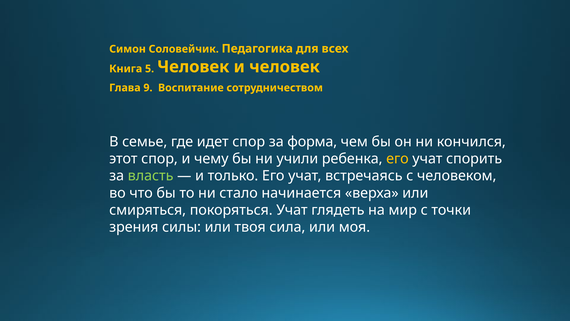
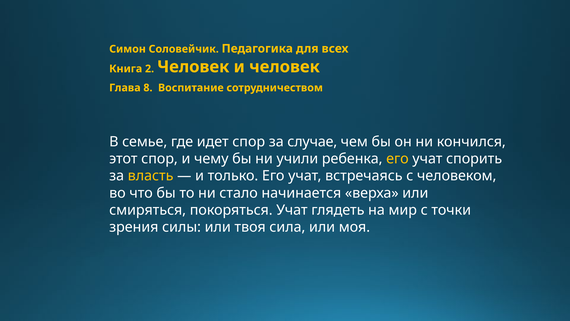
5: 5 -> 2
9: 9 -> 8
форма: форма -> случае
власть colour: light green -> yellow
